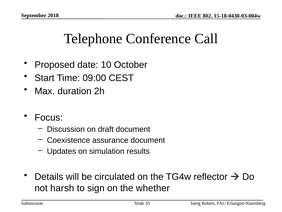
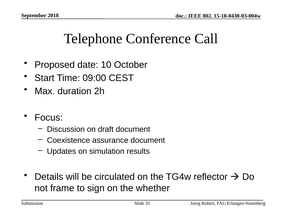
harsh: harsh -> frame
